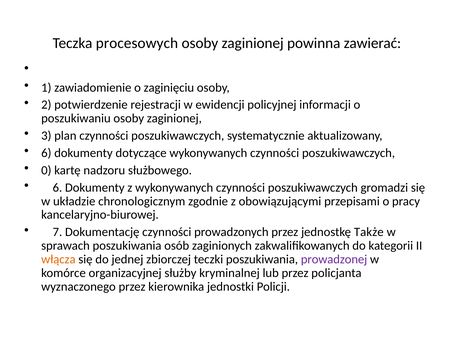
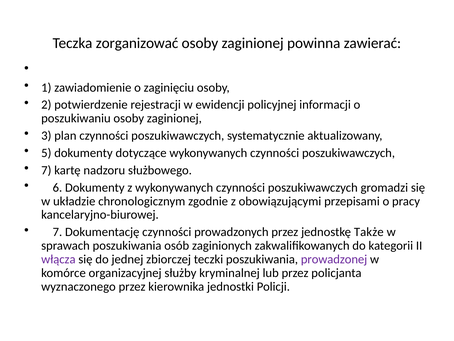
procesowych: procesowych -> zorganizować
6 at (46, 153): 6 -> 5
0 at (46, 170): 0 -> 7
włącza colour: orange -> purple
